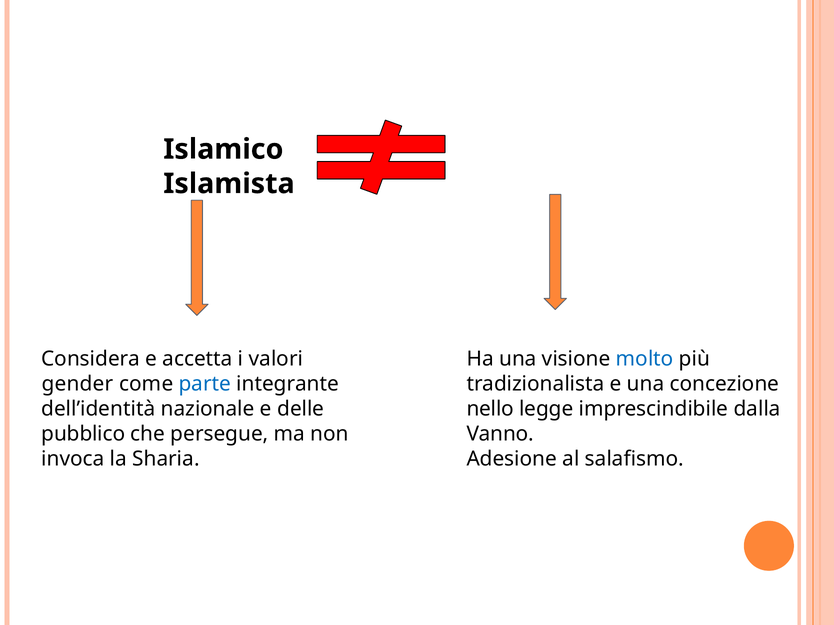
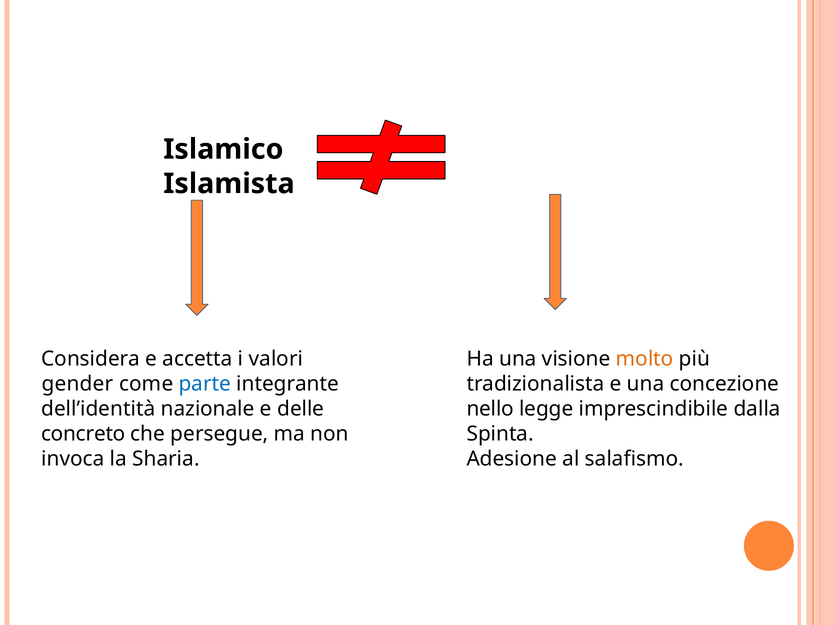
molto colour: blue -> orange
pubblico: pubblico -> concreto
Vanno: Vanno -> Spinta
